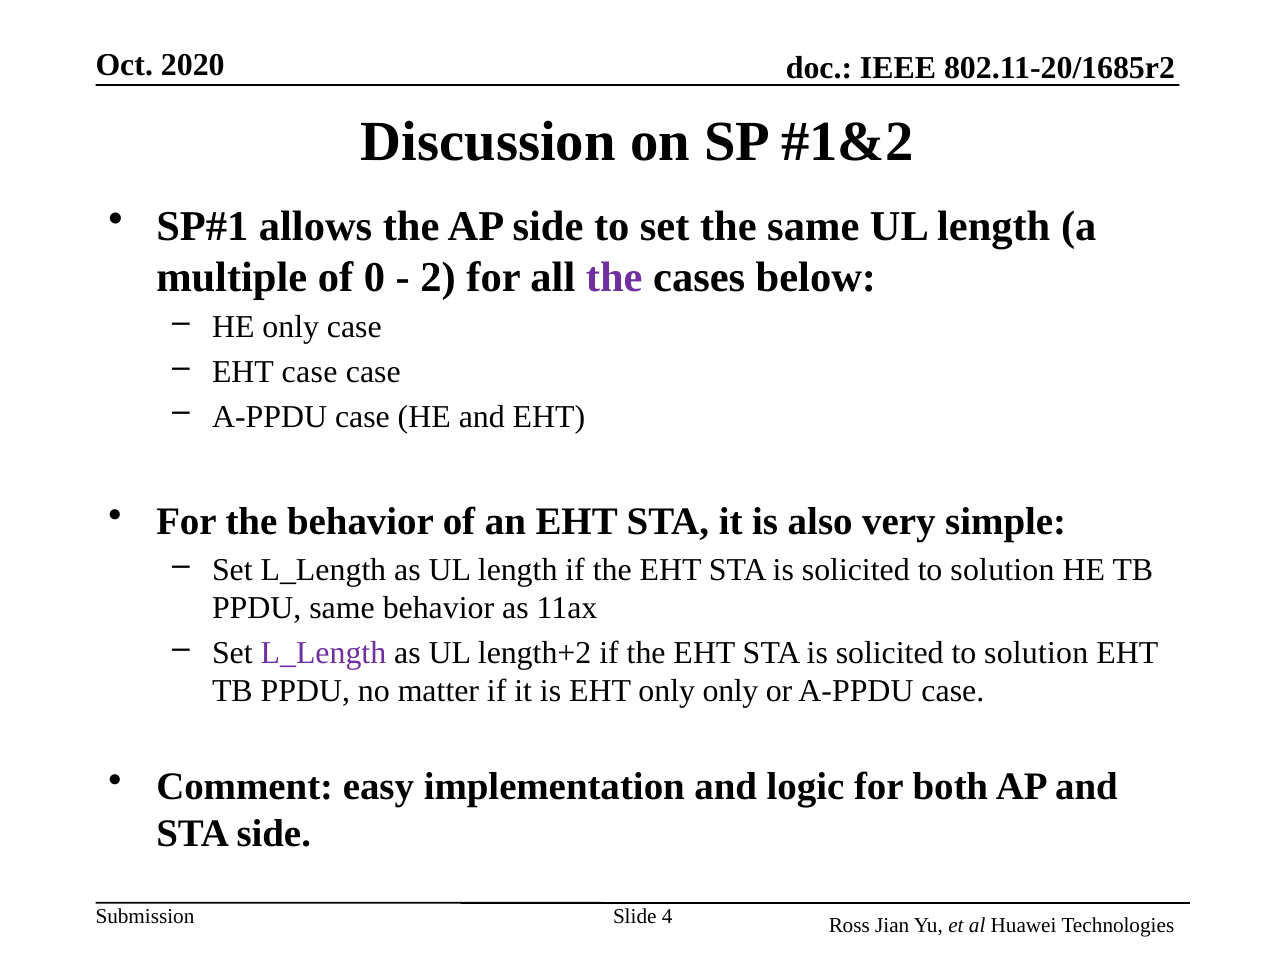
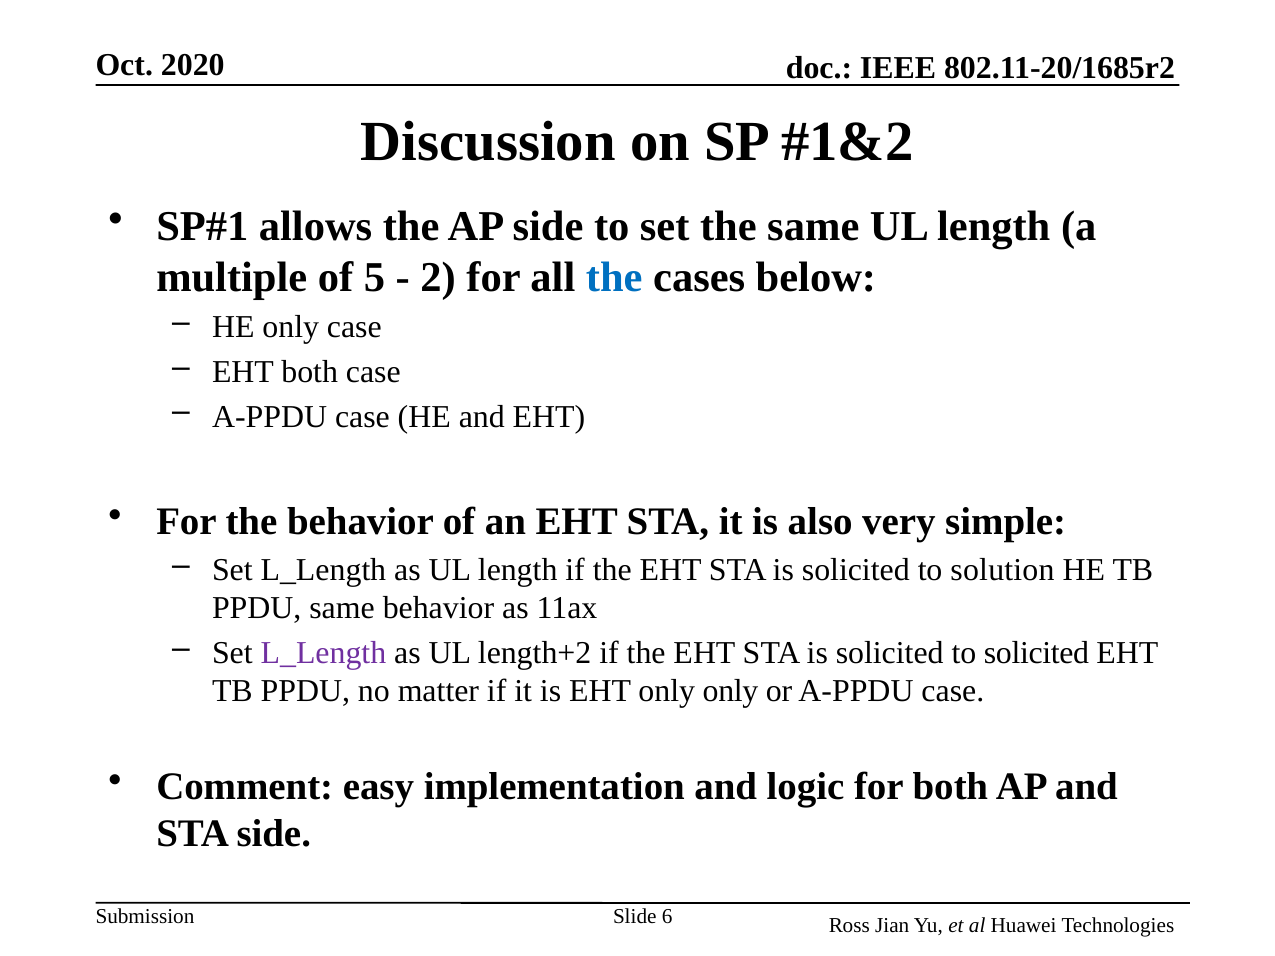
0: 0 -> 5
the at (614, 277) colour: purple -> blue
EHT case: case -> both
solution at (1036, 653): solution -> solicited
4: 4 -> 6
